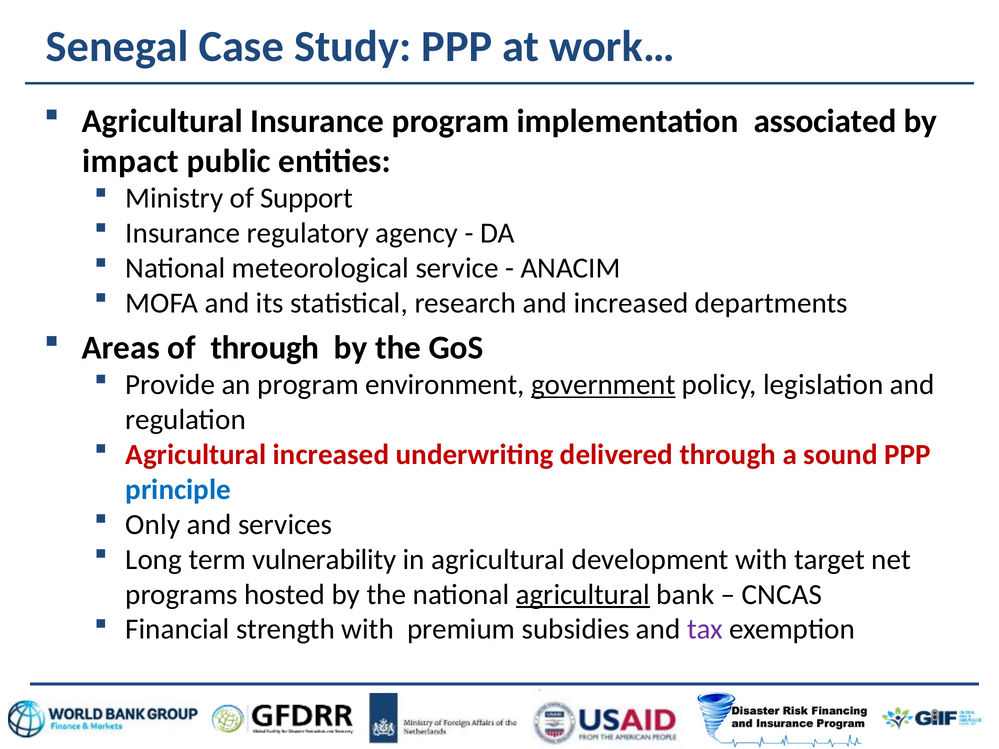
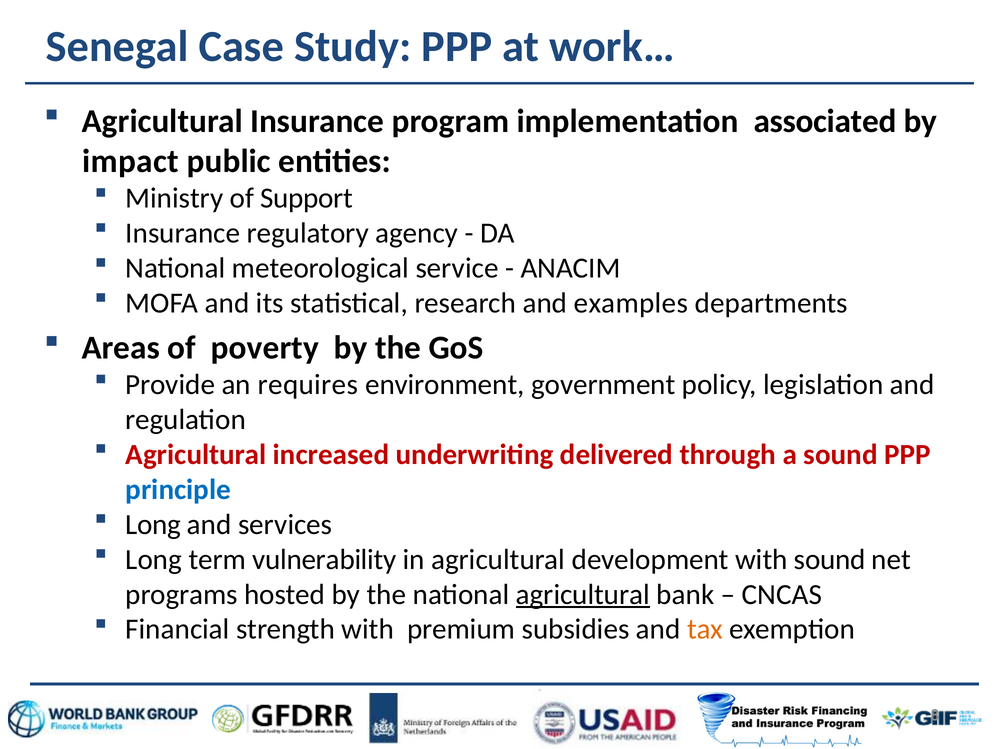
and increased: increased -> examples
of through: through -> poverty
an program: program -> requires
government underline: present -> none
Only at (153, 525): Only -> Long
with target: target -> sound
tax colour: purple -> orange
